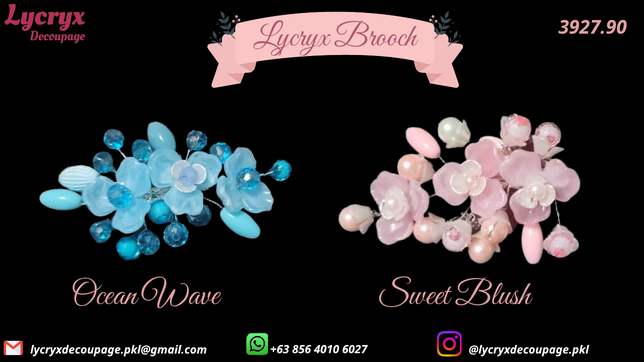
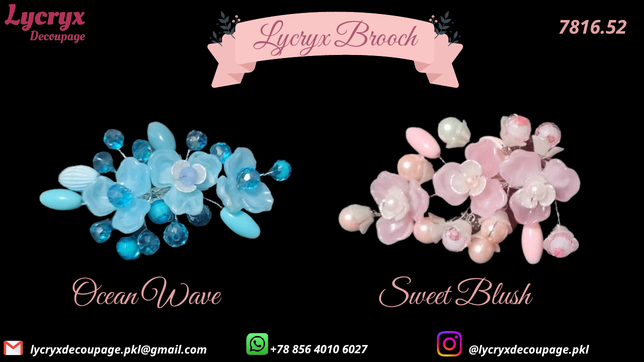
3927.90: 3927.90 -> 7816.52
+63: +63 -> +78
